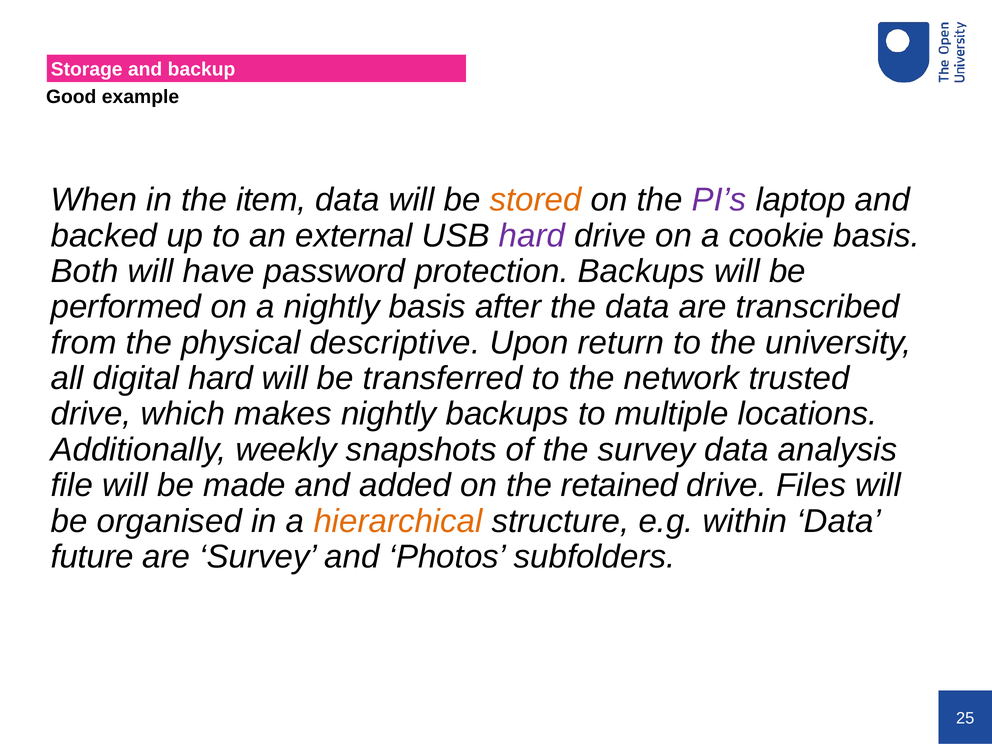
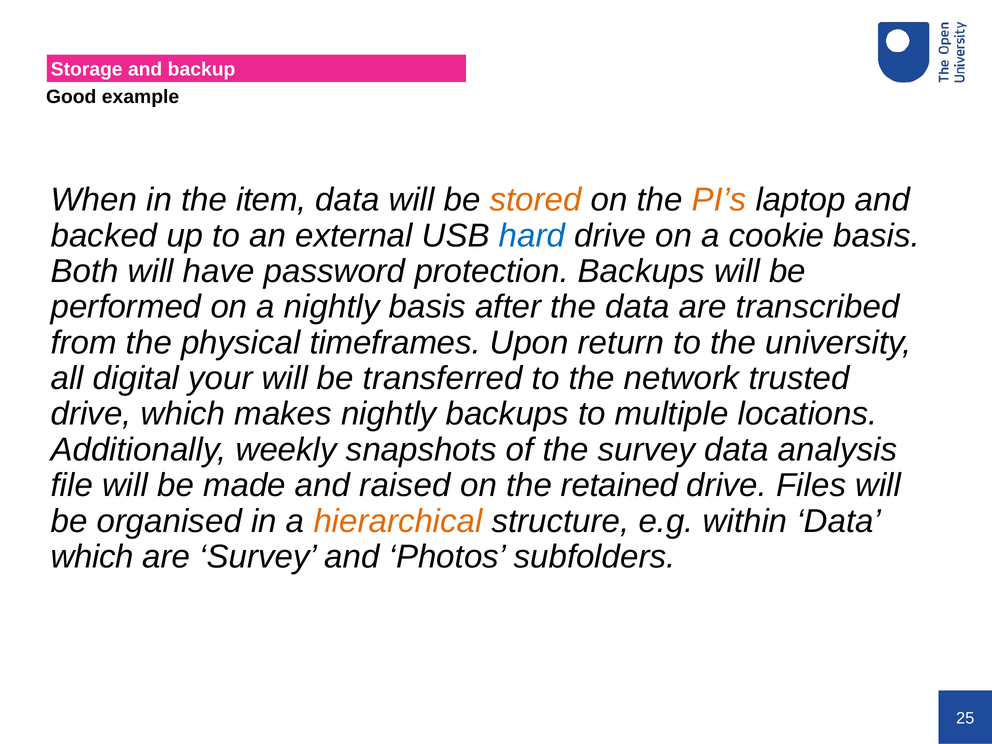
PI’s colour: purple -> orange
hard at (532, 236) colour: purple -> blue
descriptive: descriptive -> timeframes
digital hard: hard -> your
added: added -> raised
future at (92, 557): future -> which
